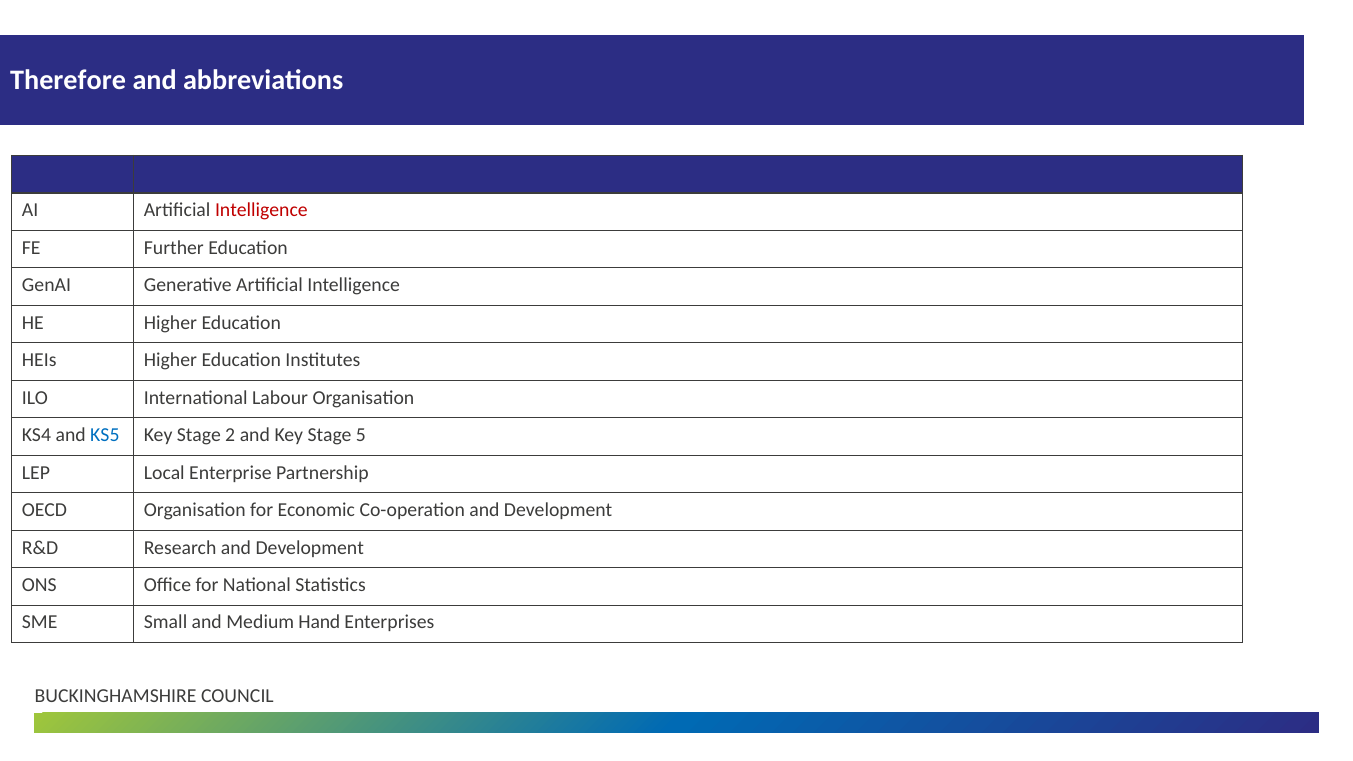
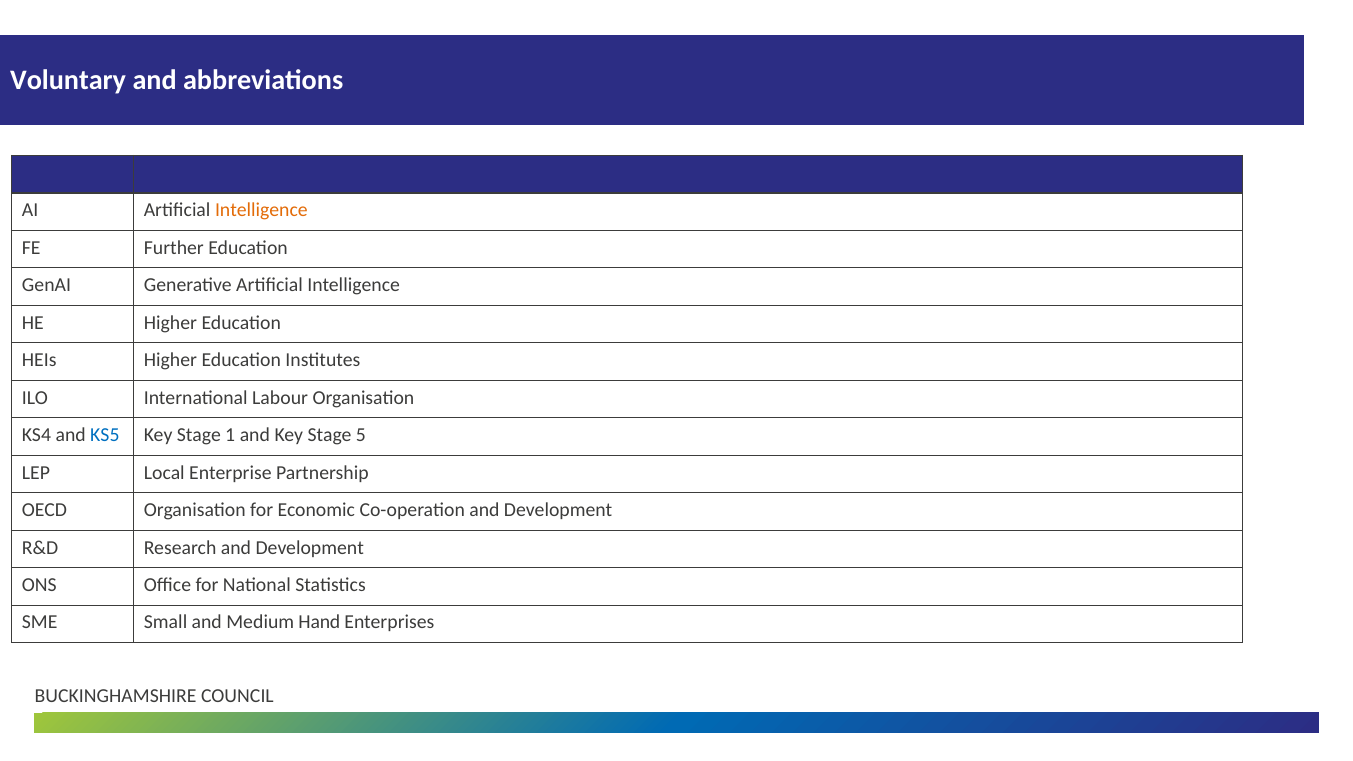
Therefore: Therefore -> Voluntary
Intelligence at (261, 210) colour: red -> orange
2: 2 -> 1
